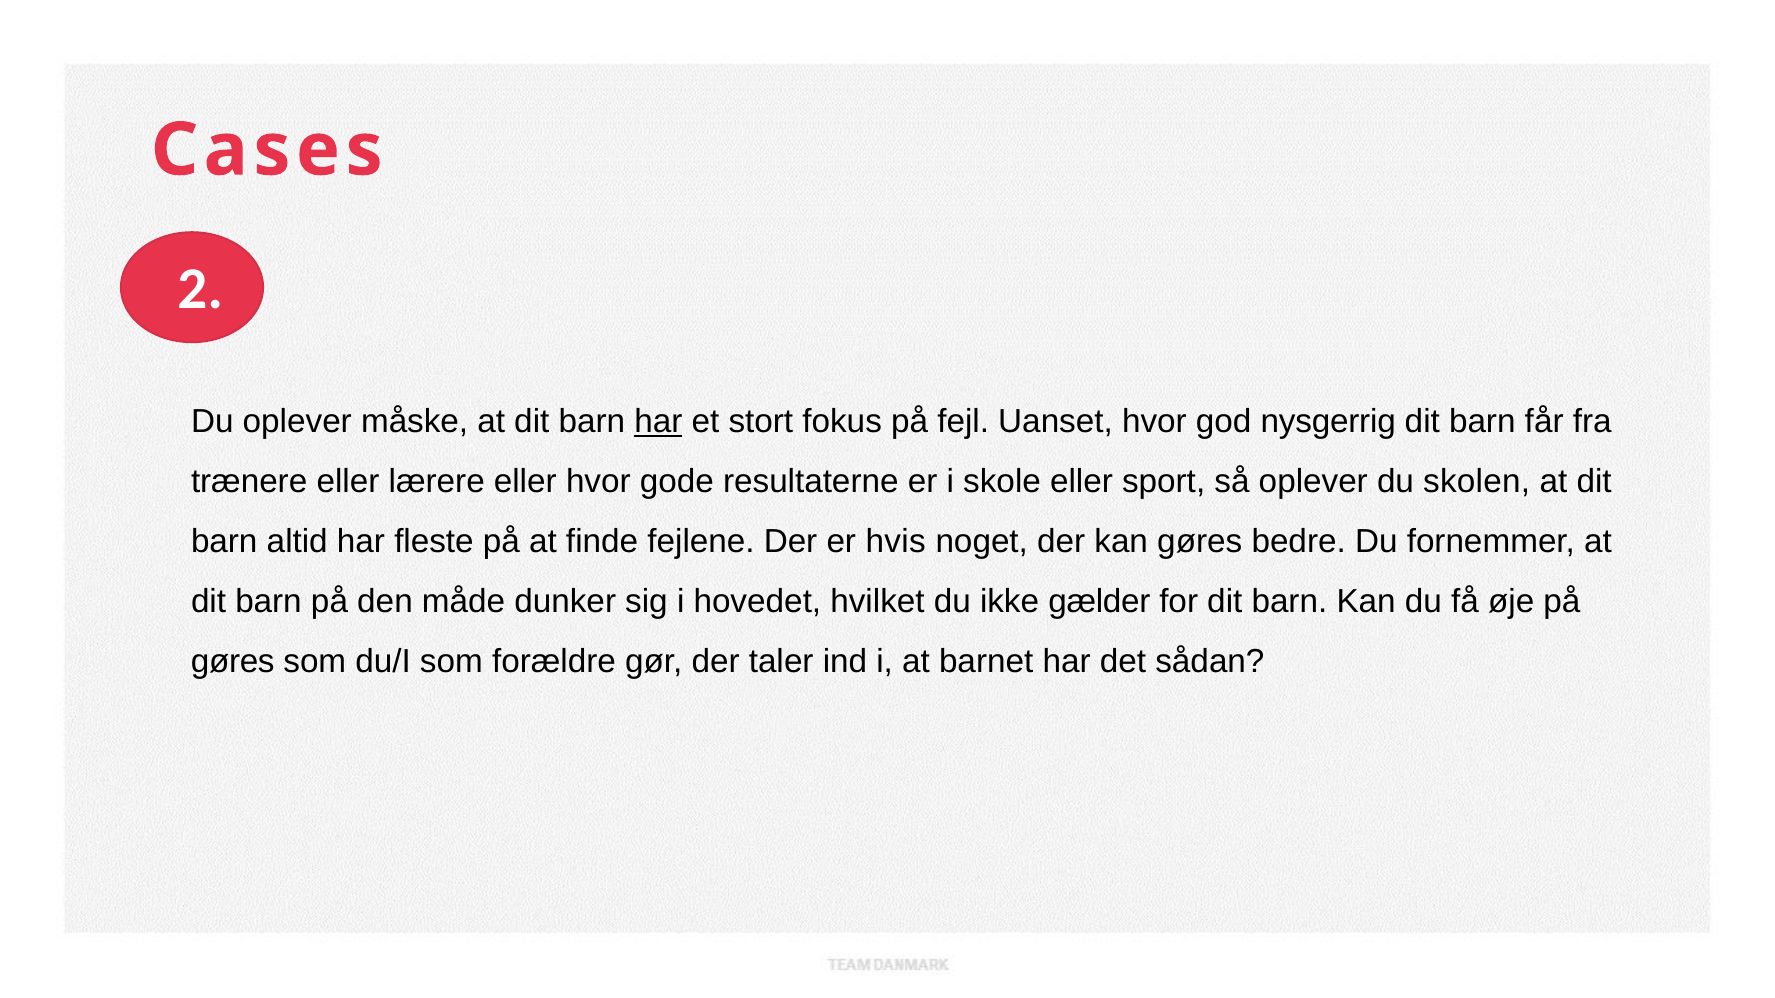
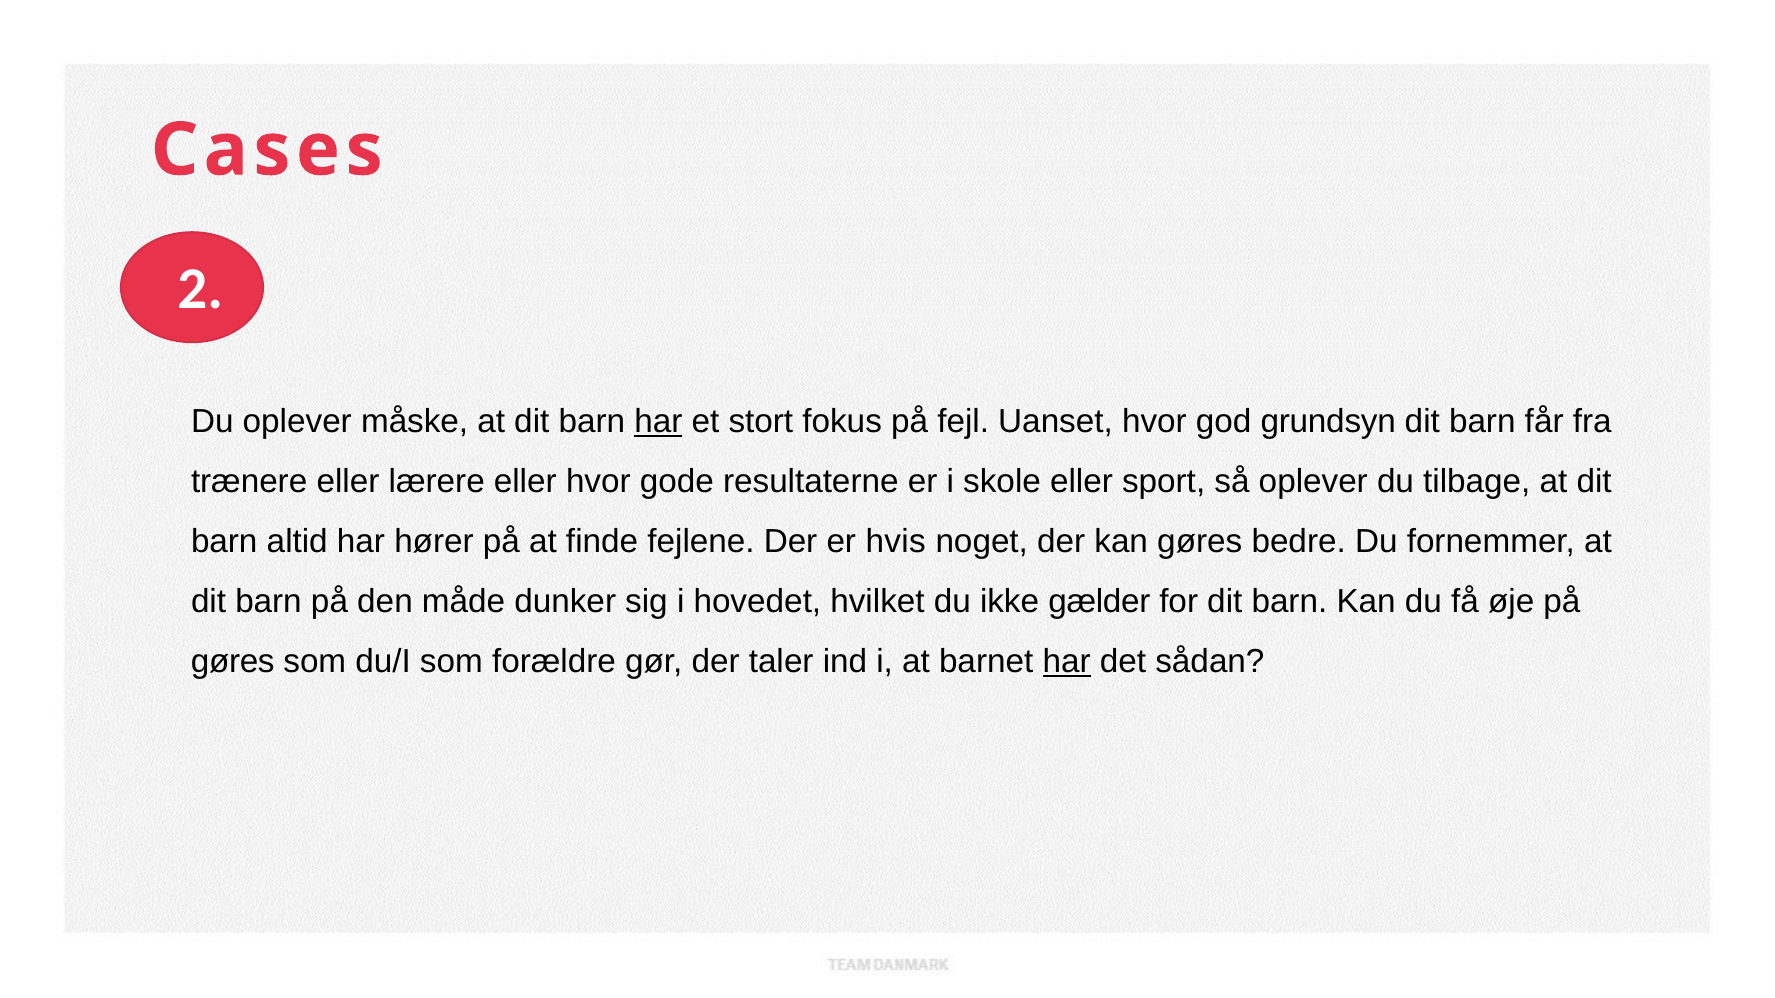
nysgerrig: nysgerrig -> grundsyn
skolen: skolen -> tilbage
fleste: fleste -> hører
har at (1067, 662) underline: none -> present
